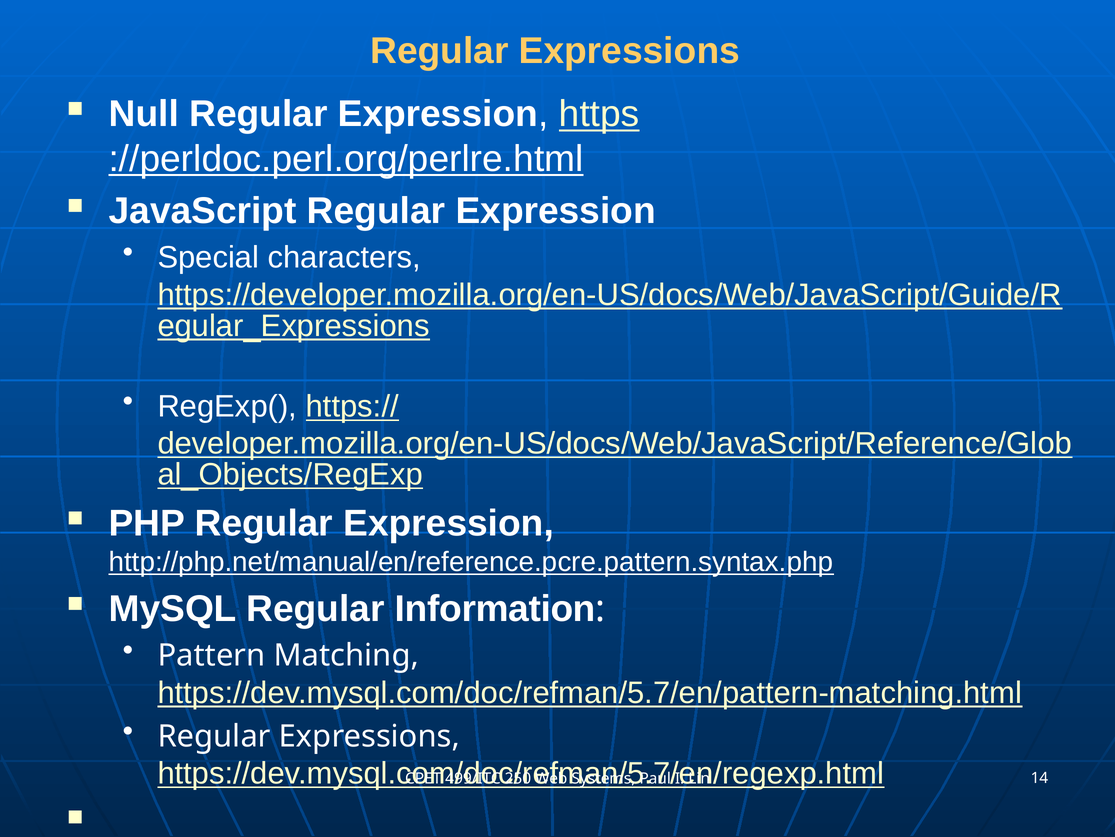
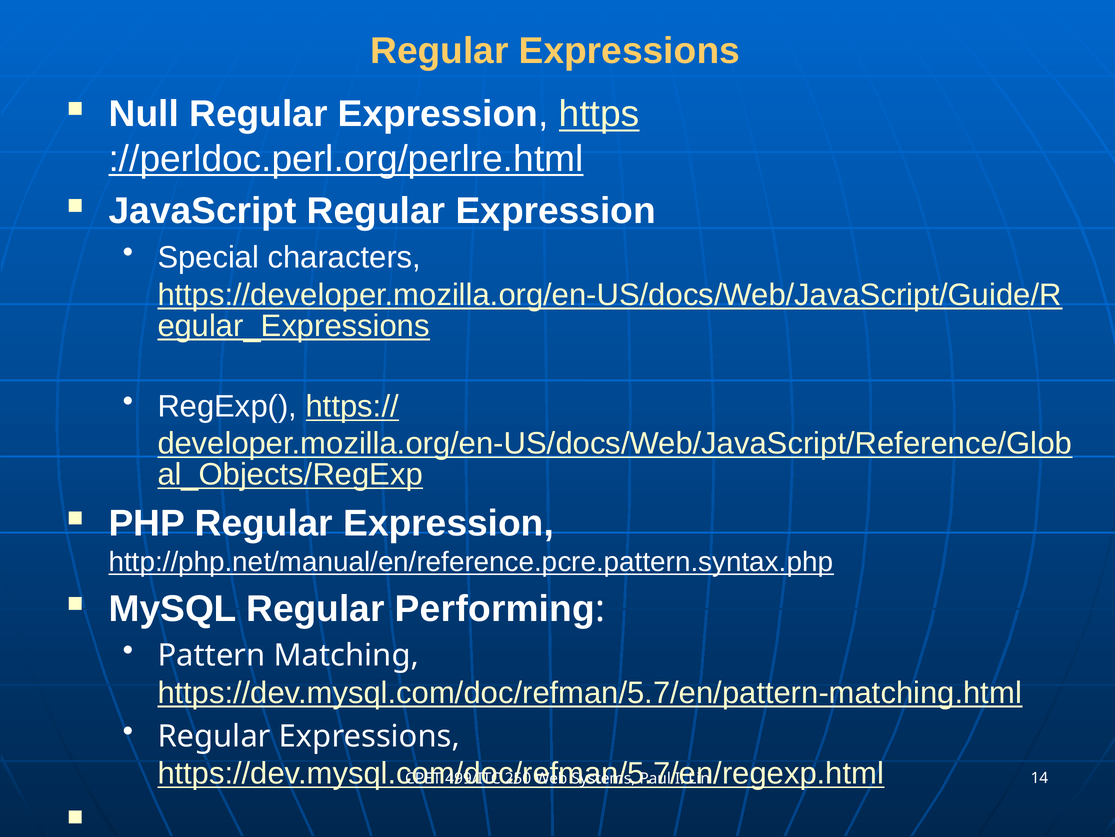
Information: Information -> Performing
